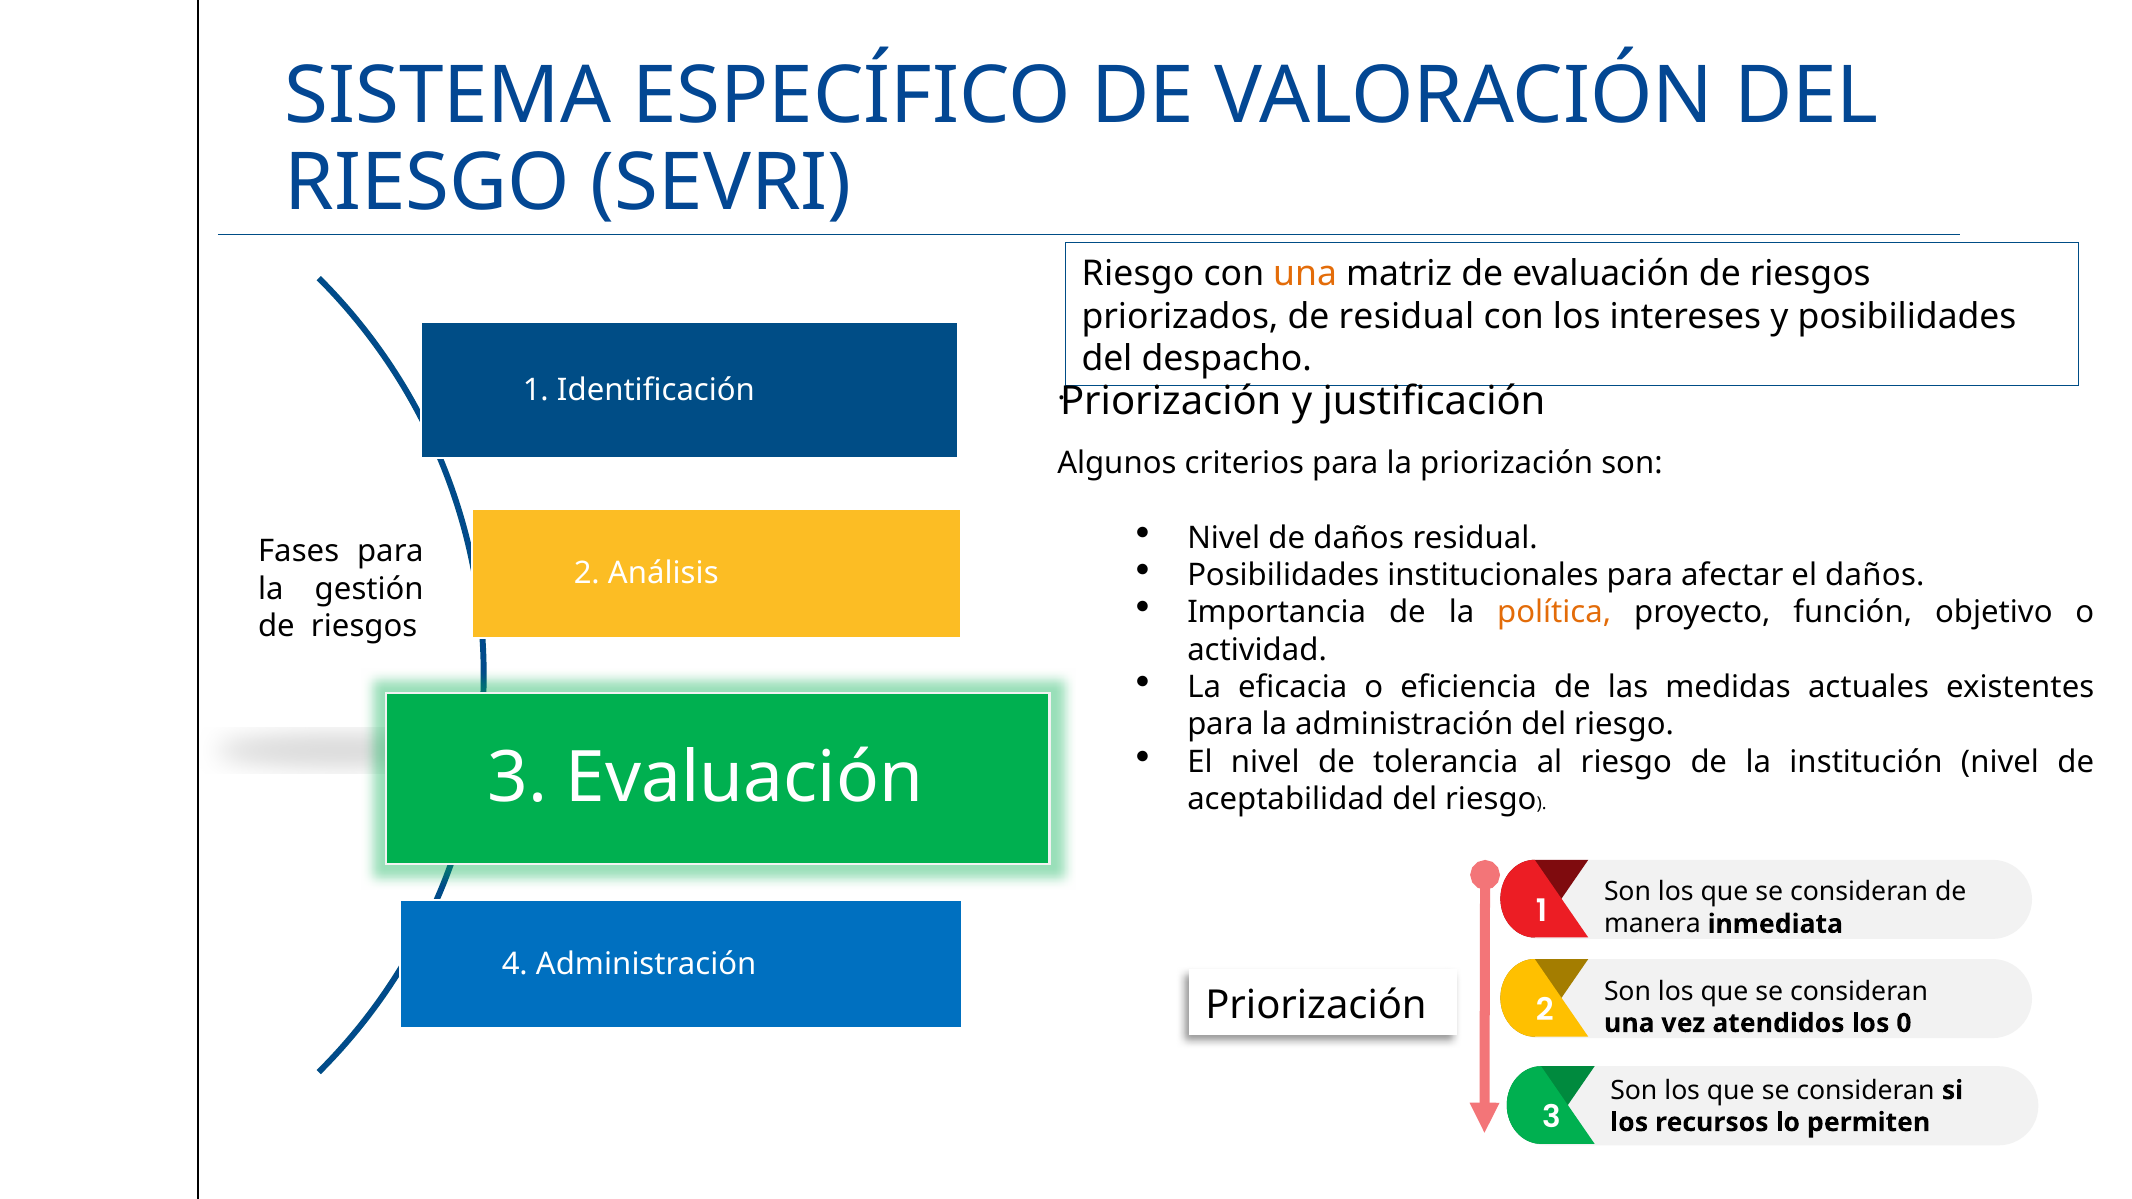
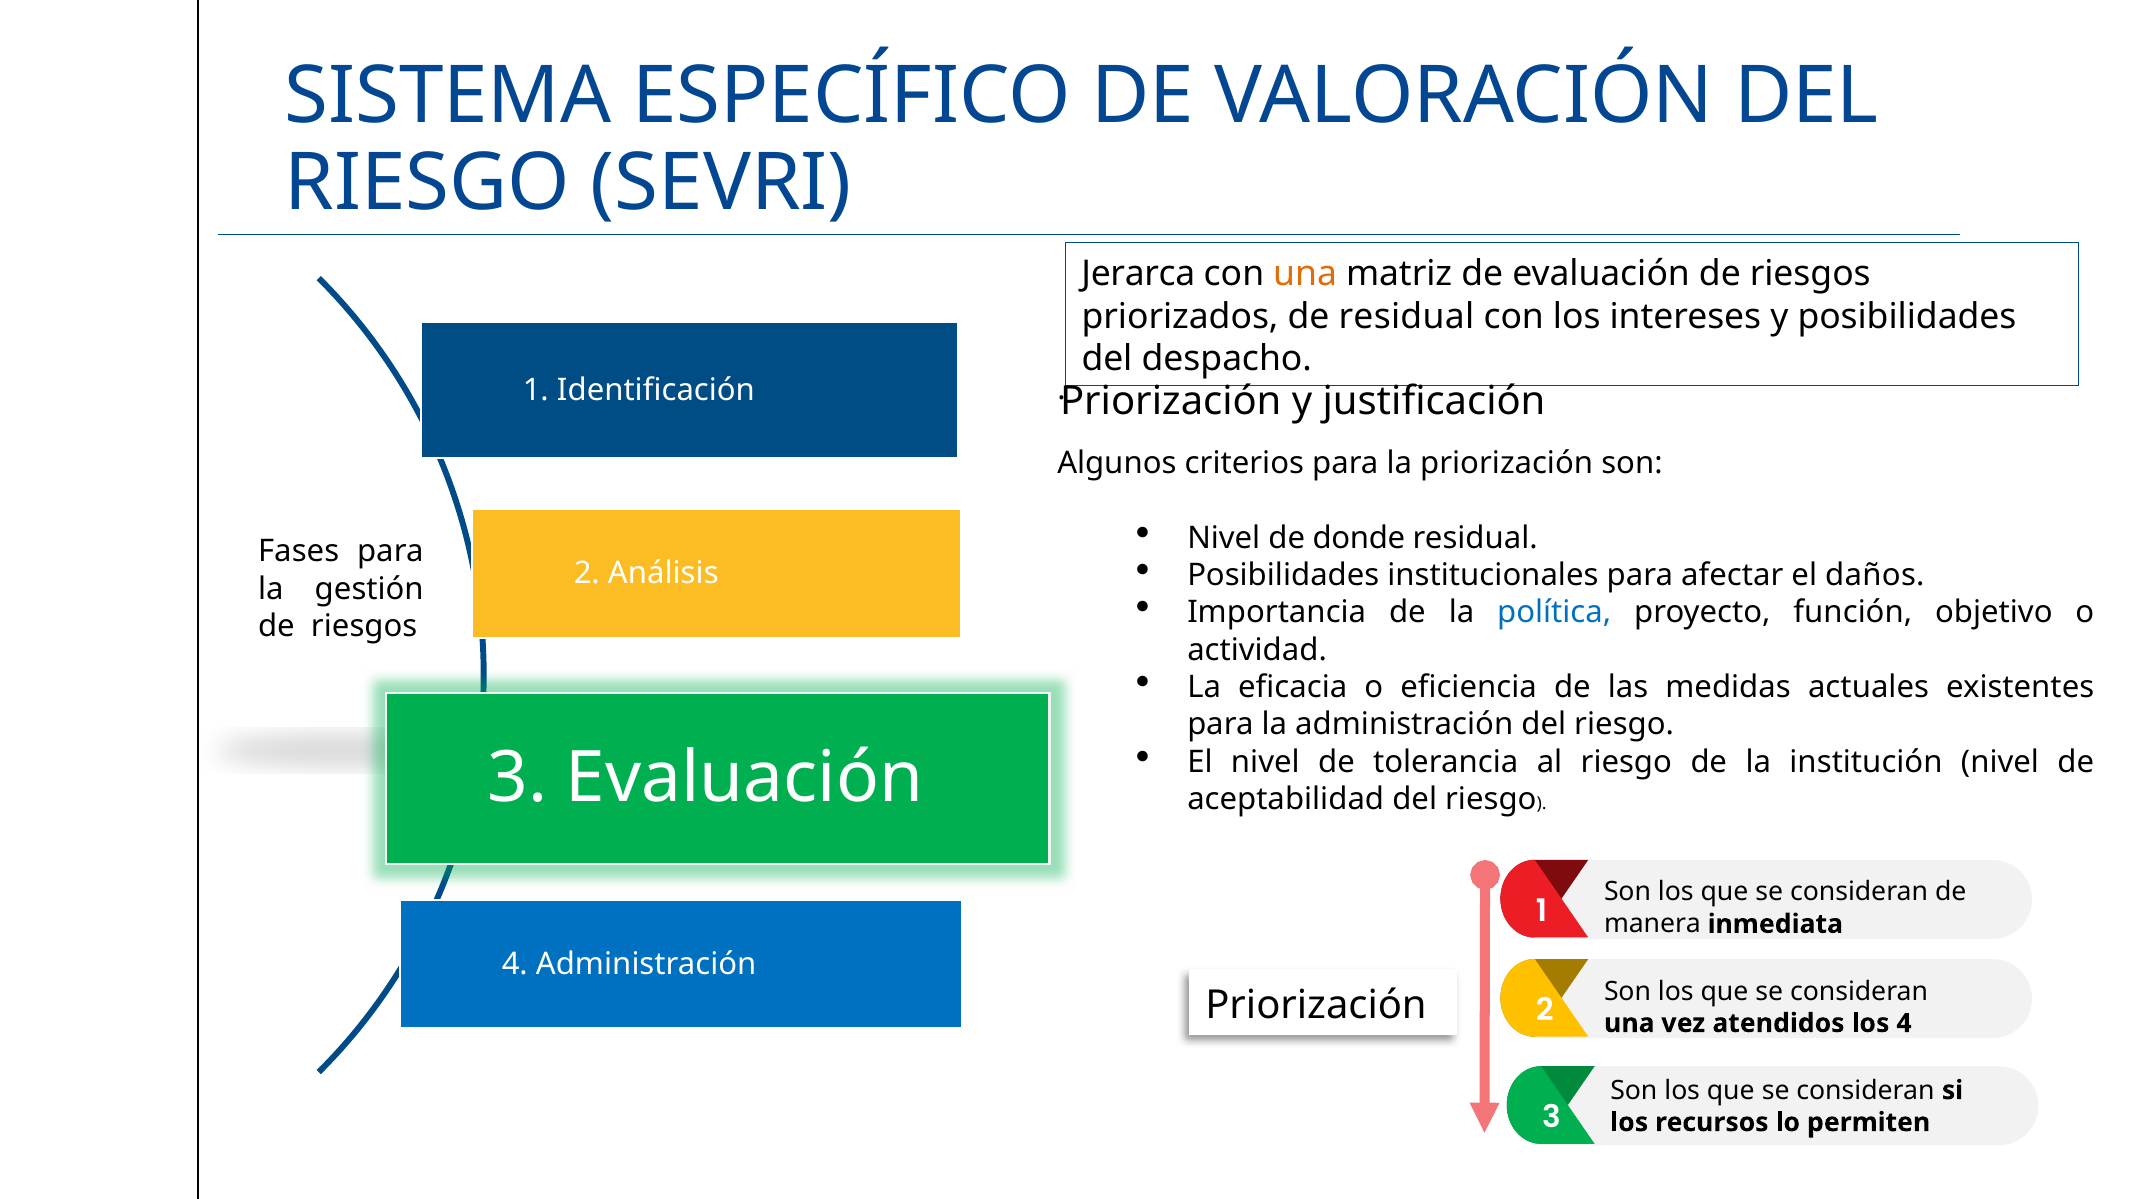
Riesgo at (1138, 274): Riesgo -> Jerarca
de daños: daños -> donde
política colour: orange -> blue
los 0: 0 -> 4
